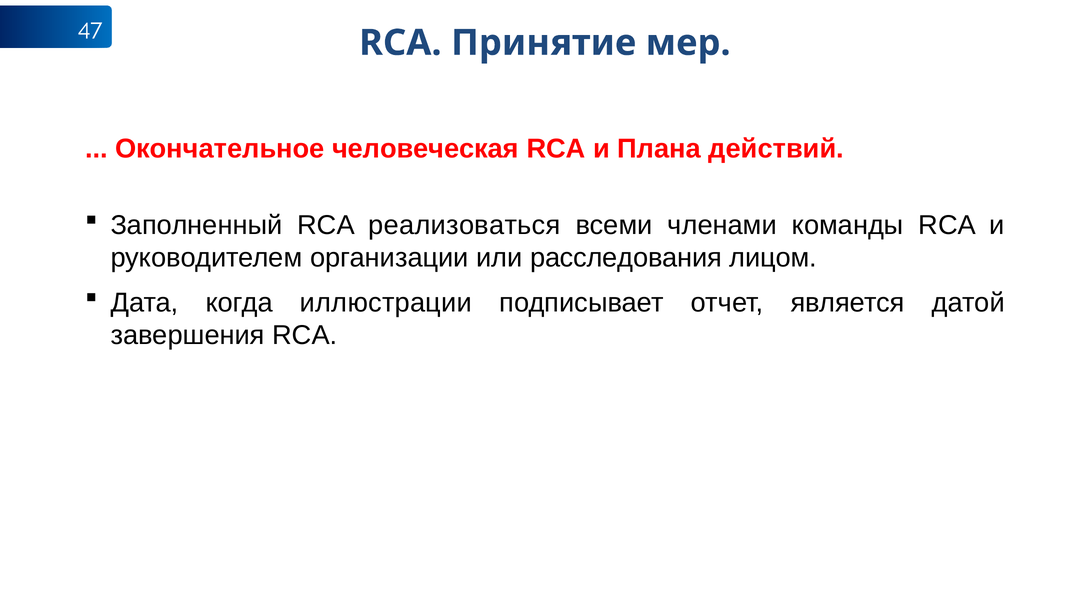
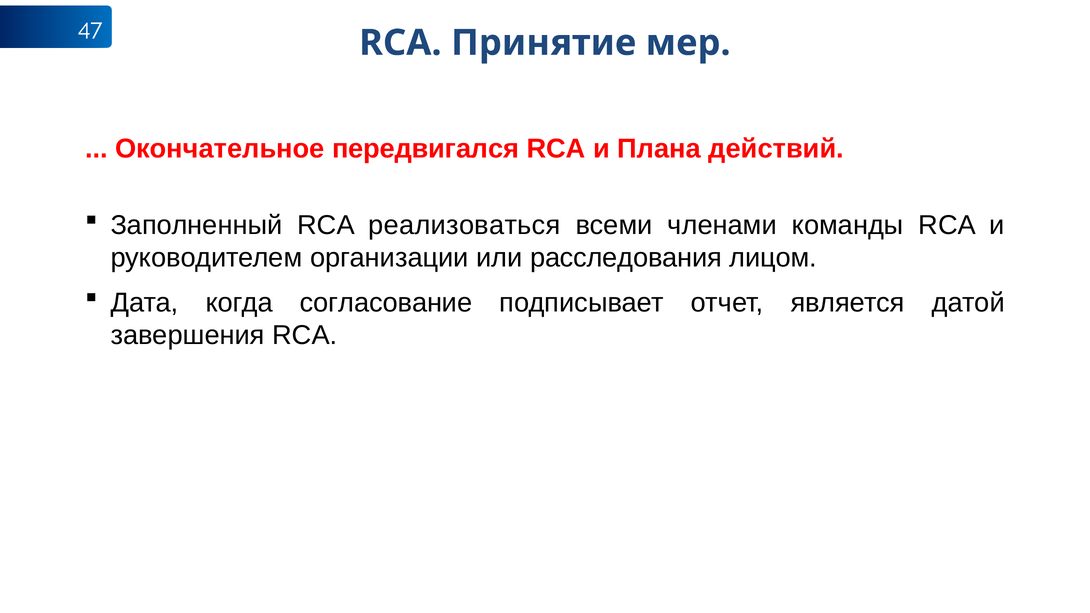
человеческая: человеческая -> передвигался
иллюстрации: иллюстрации -> согласование
